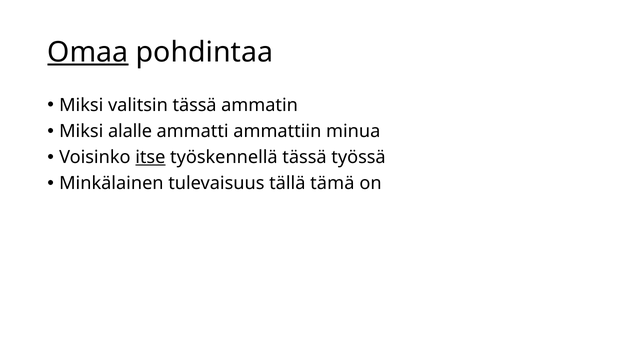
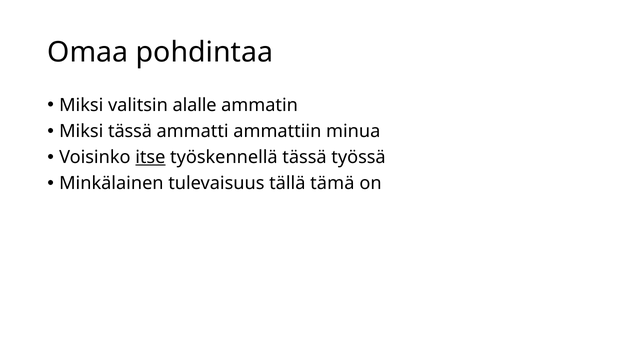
Omaa underline: present -> none
valitsin tässä: tässä -> alalle
Miksi alalle: alalle -> tässä
